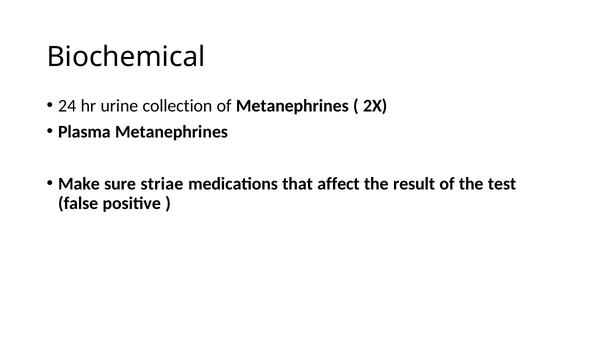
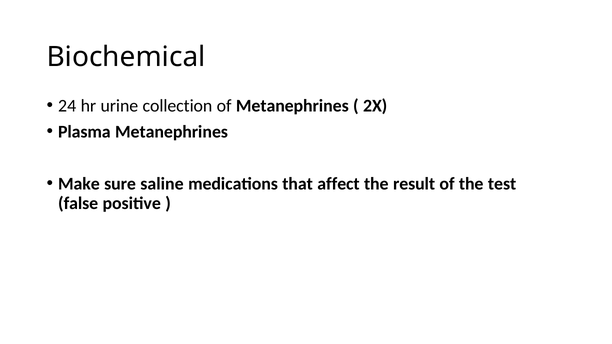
striae: striae -> saline
